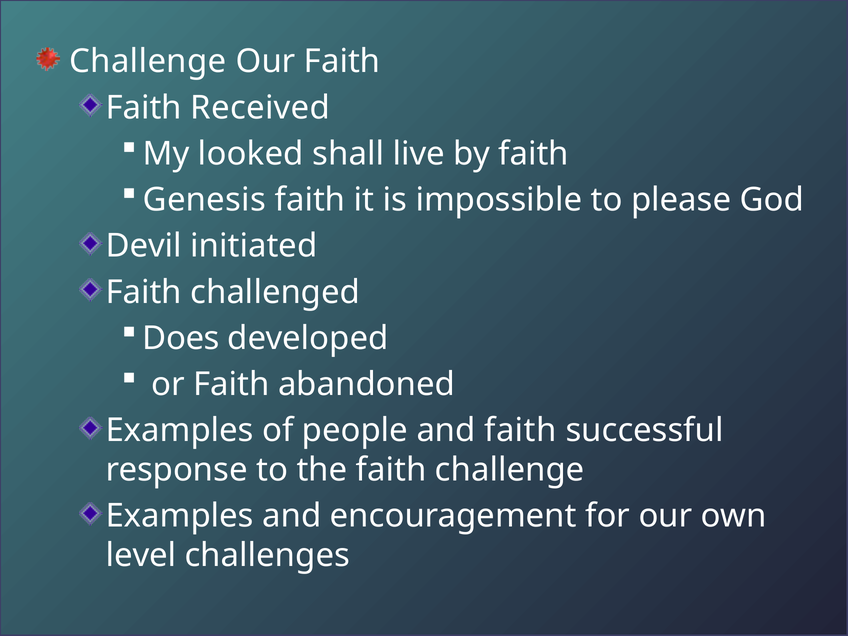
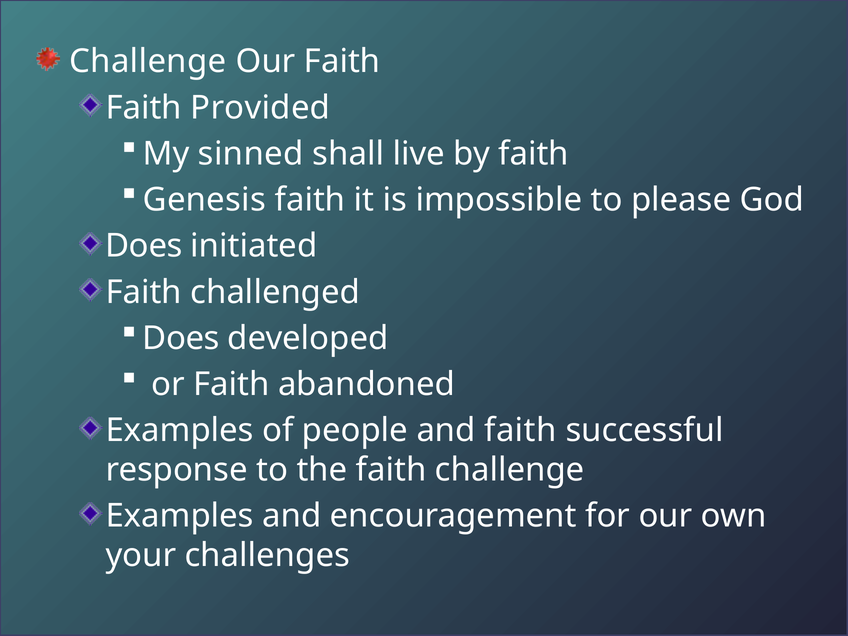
Received: Received -> Provided
looked: looked -> sinned
Devil at (144, 246): Devil -> Does
level: level -> your
